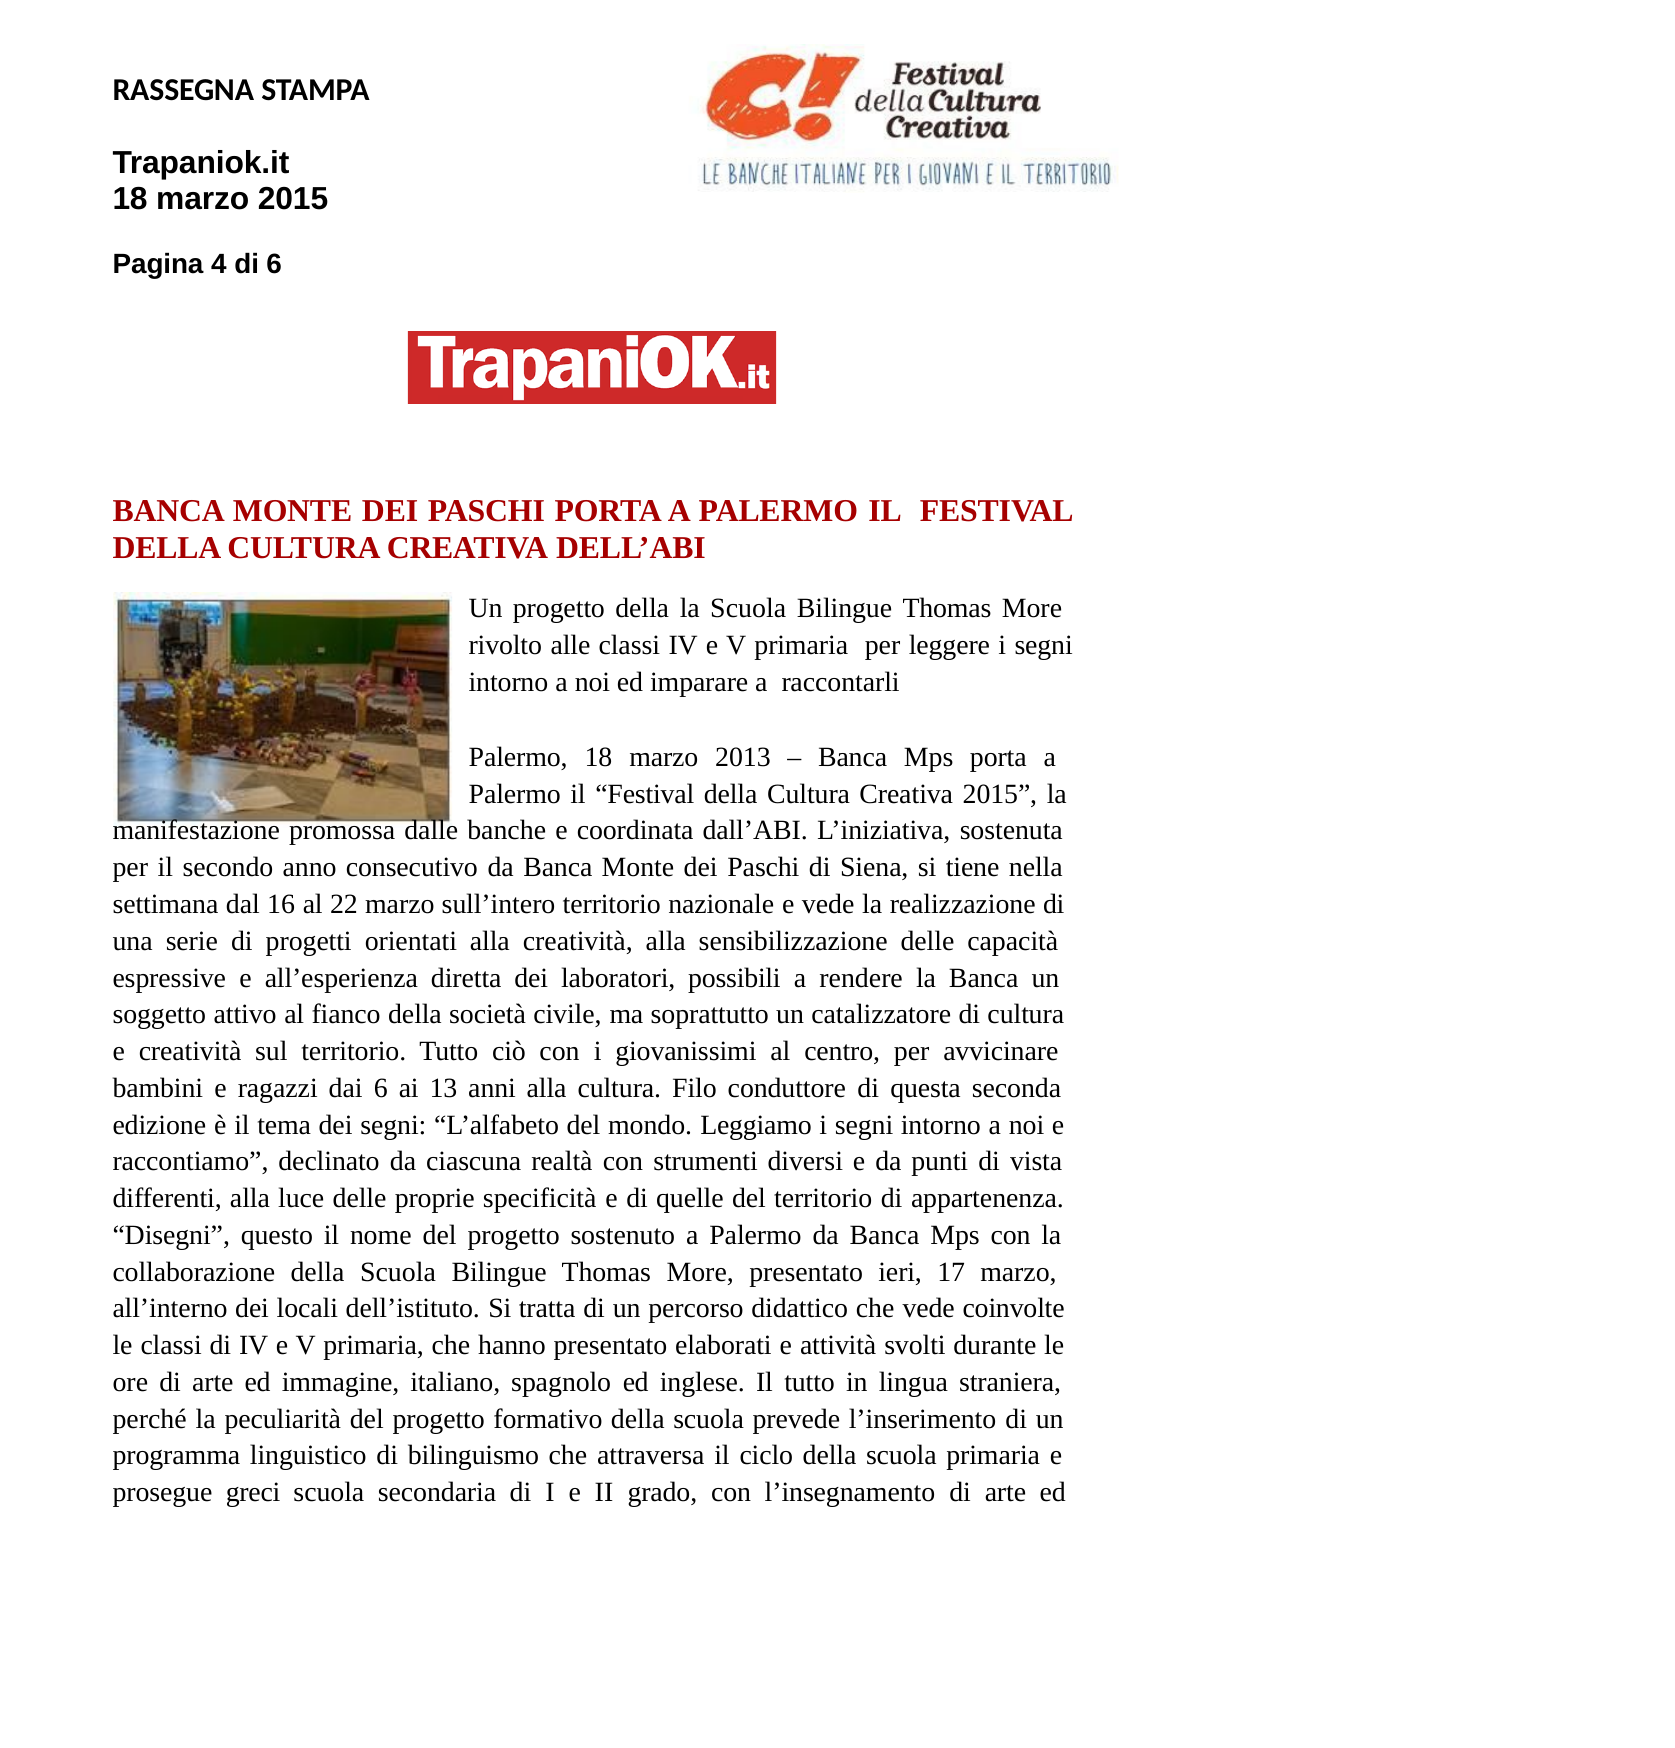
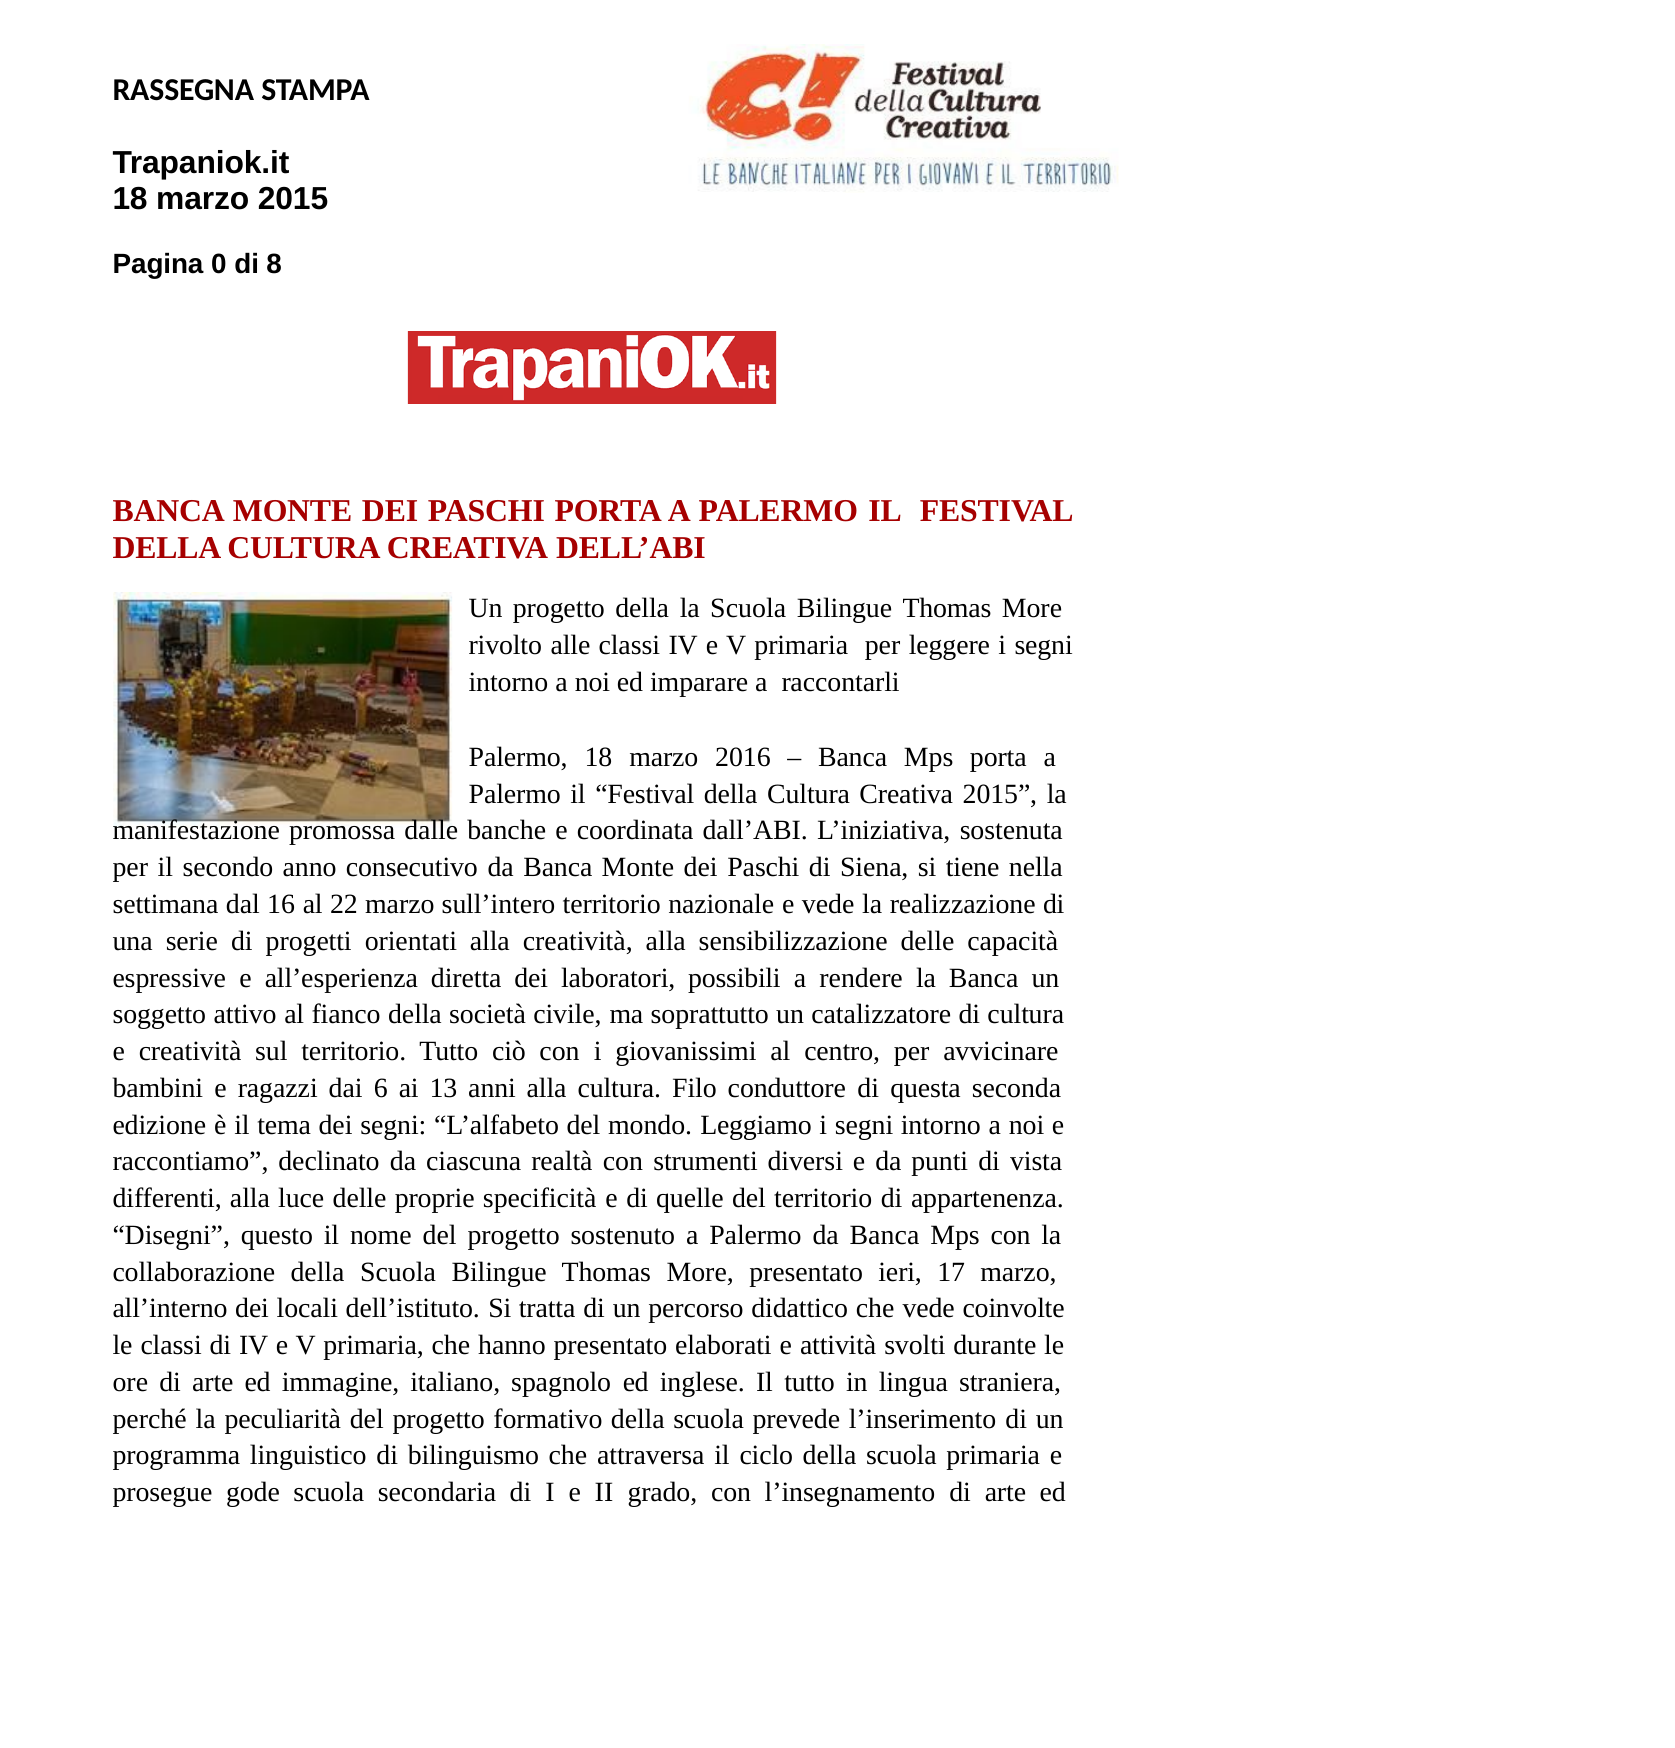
4: 4 -> 0
di 6: 6 -> 8
2013: 2013 -> 2016
greci: greci -> gode
